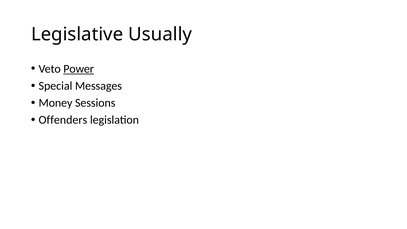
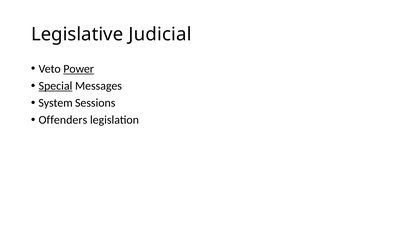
Usually: Usually -> Judicial
Special underline: none -> present
Money: Money -> System
